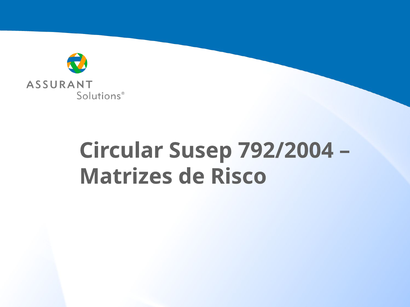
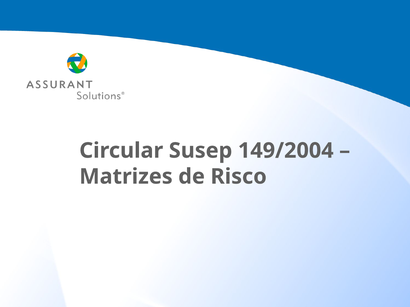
792/2004: 792/2004 -> 149/2004
